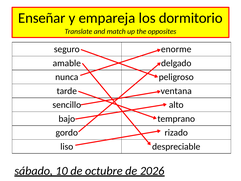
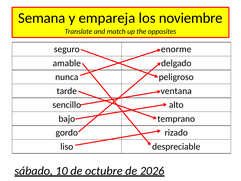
Enseñar: Enseñar -> Semana
dormitorio: dormitorio -> noviembre
